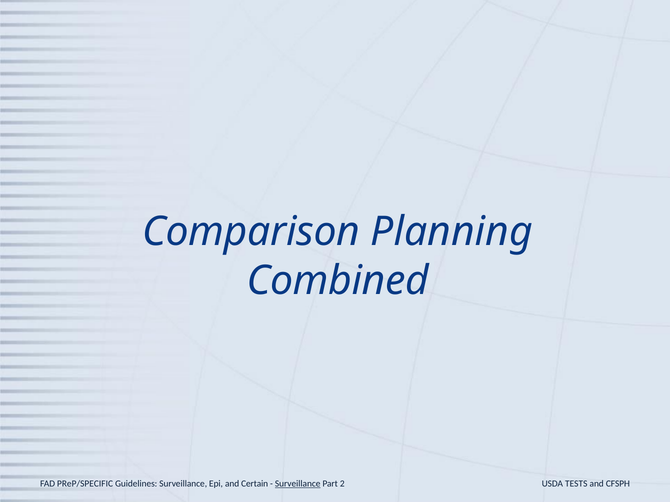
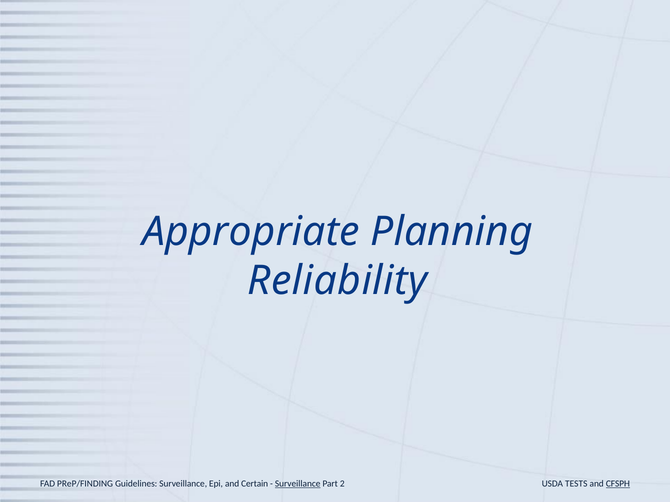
Comparison: Comparison -> Appropriate
Combined: Combined -> Reliability
PReP/SPECIFIC: PReP/SPECIFIC -> PReP/FINDING
CFSPH underline: none -> present
